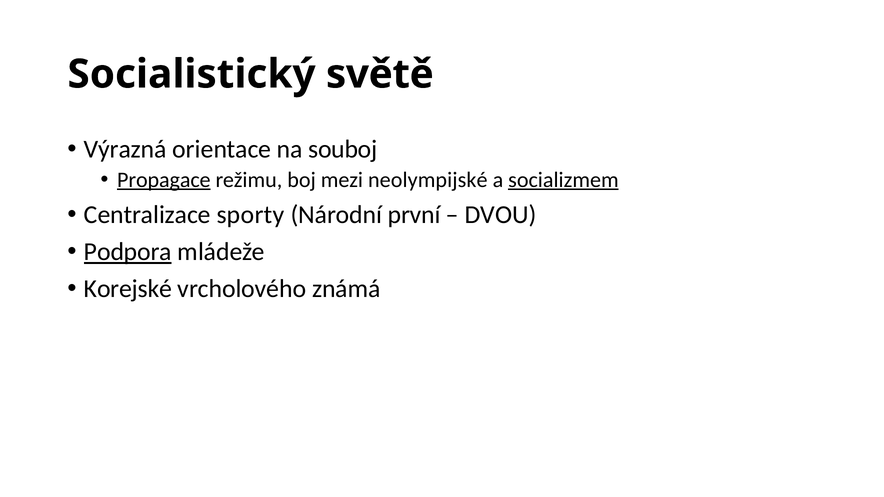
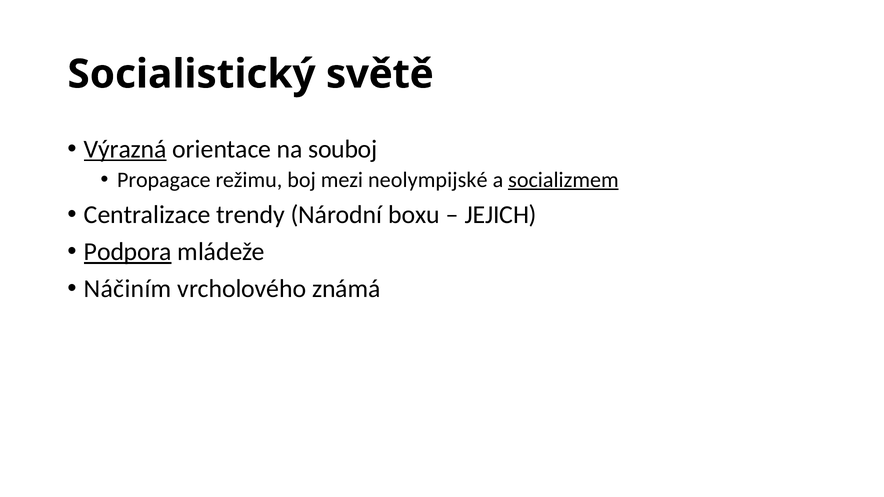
Výrazná underline: none -> present
Propagace underline: present -> none
sporty: sporty -> trendy
první: první -> boxu
DVOU: DVOU -> JEJICH
Korejské: Korejské -> Náčiním
